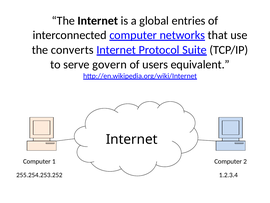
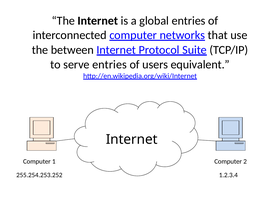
converts: converts -> between
serve govern: govern -> entries
